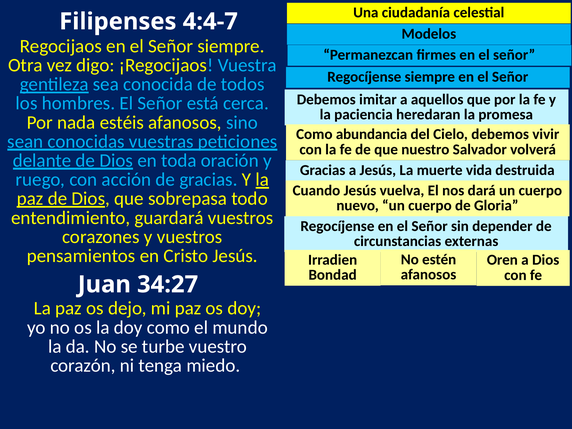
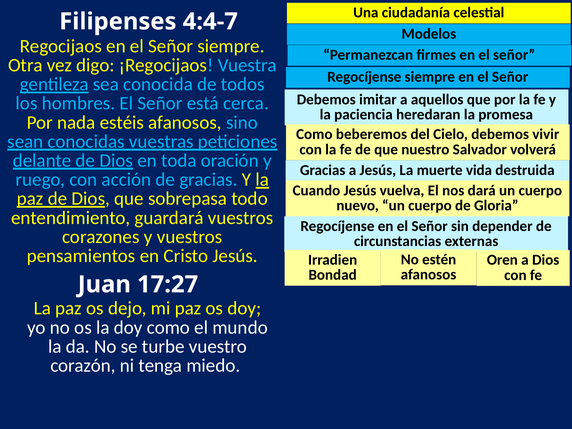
abundancia: abundancia -> beberemos
34:27: 34:27 -> 17:27
